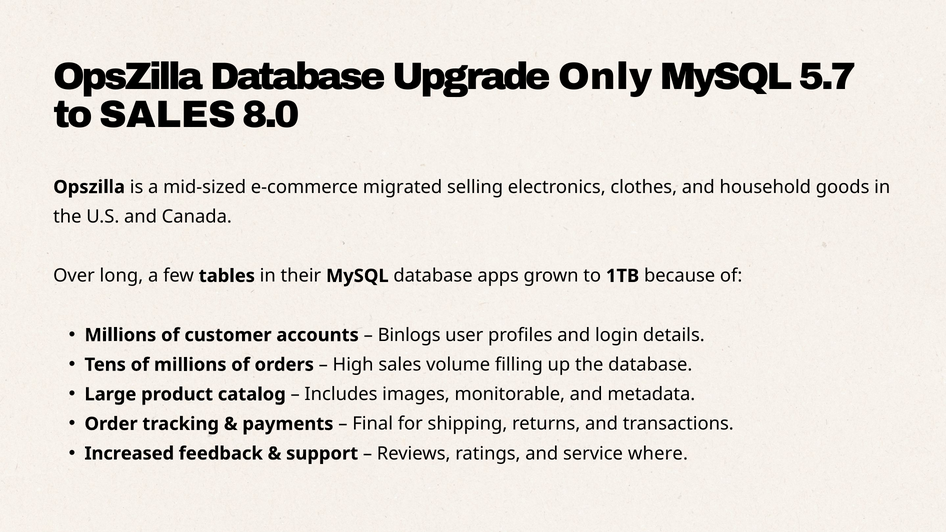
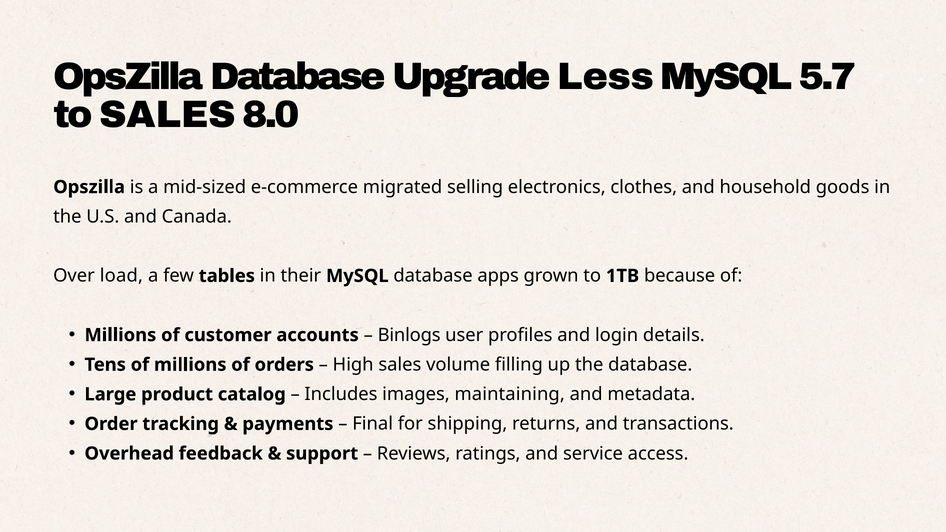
Only: Only -> Less
long: long -> load
monitorable: monitorable -> maintaining
Increased: Increased -> Overhead
where: where -> access
